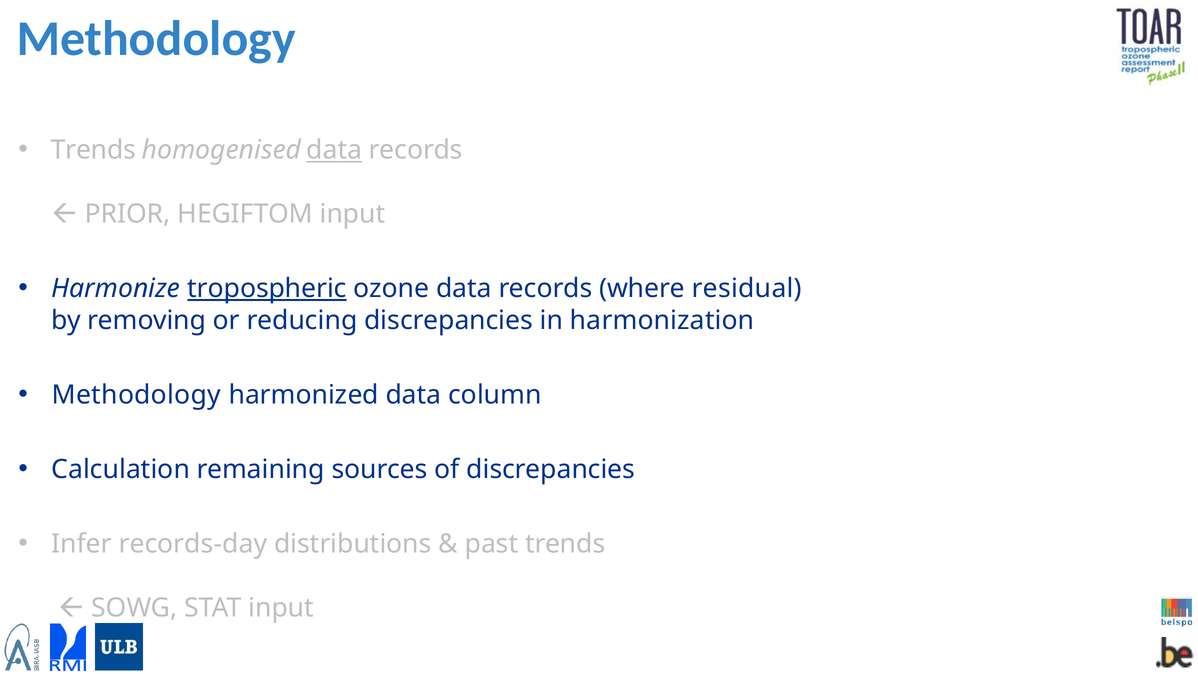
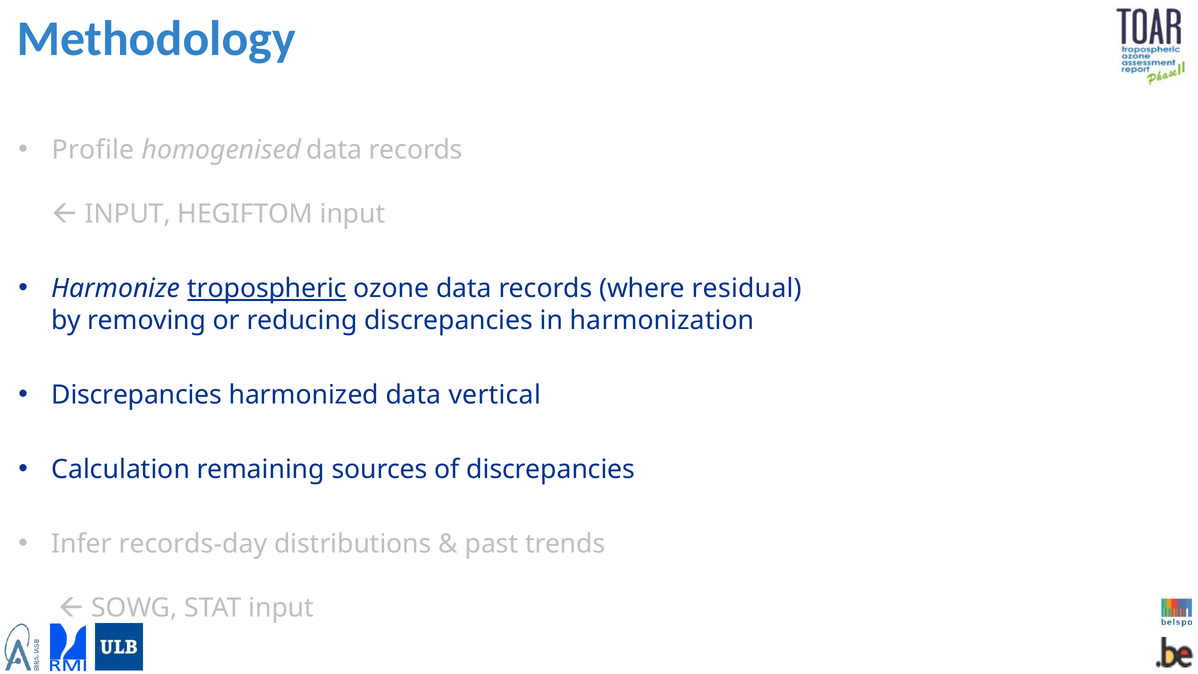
Trends at (93, 150): Trends -> Profile
data at (334, 150) underline: present -> none
PRIOR at (128, 214): PRIOR -> INPUT
Methodology at (136, 395): Methodology -> Discrepancies
column: column -> vertical
